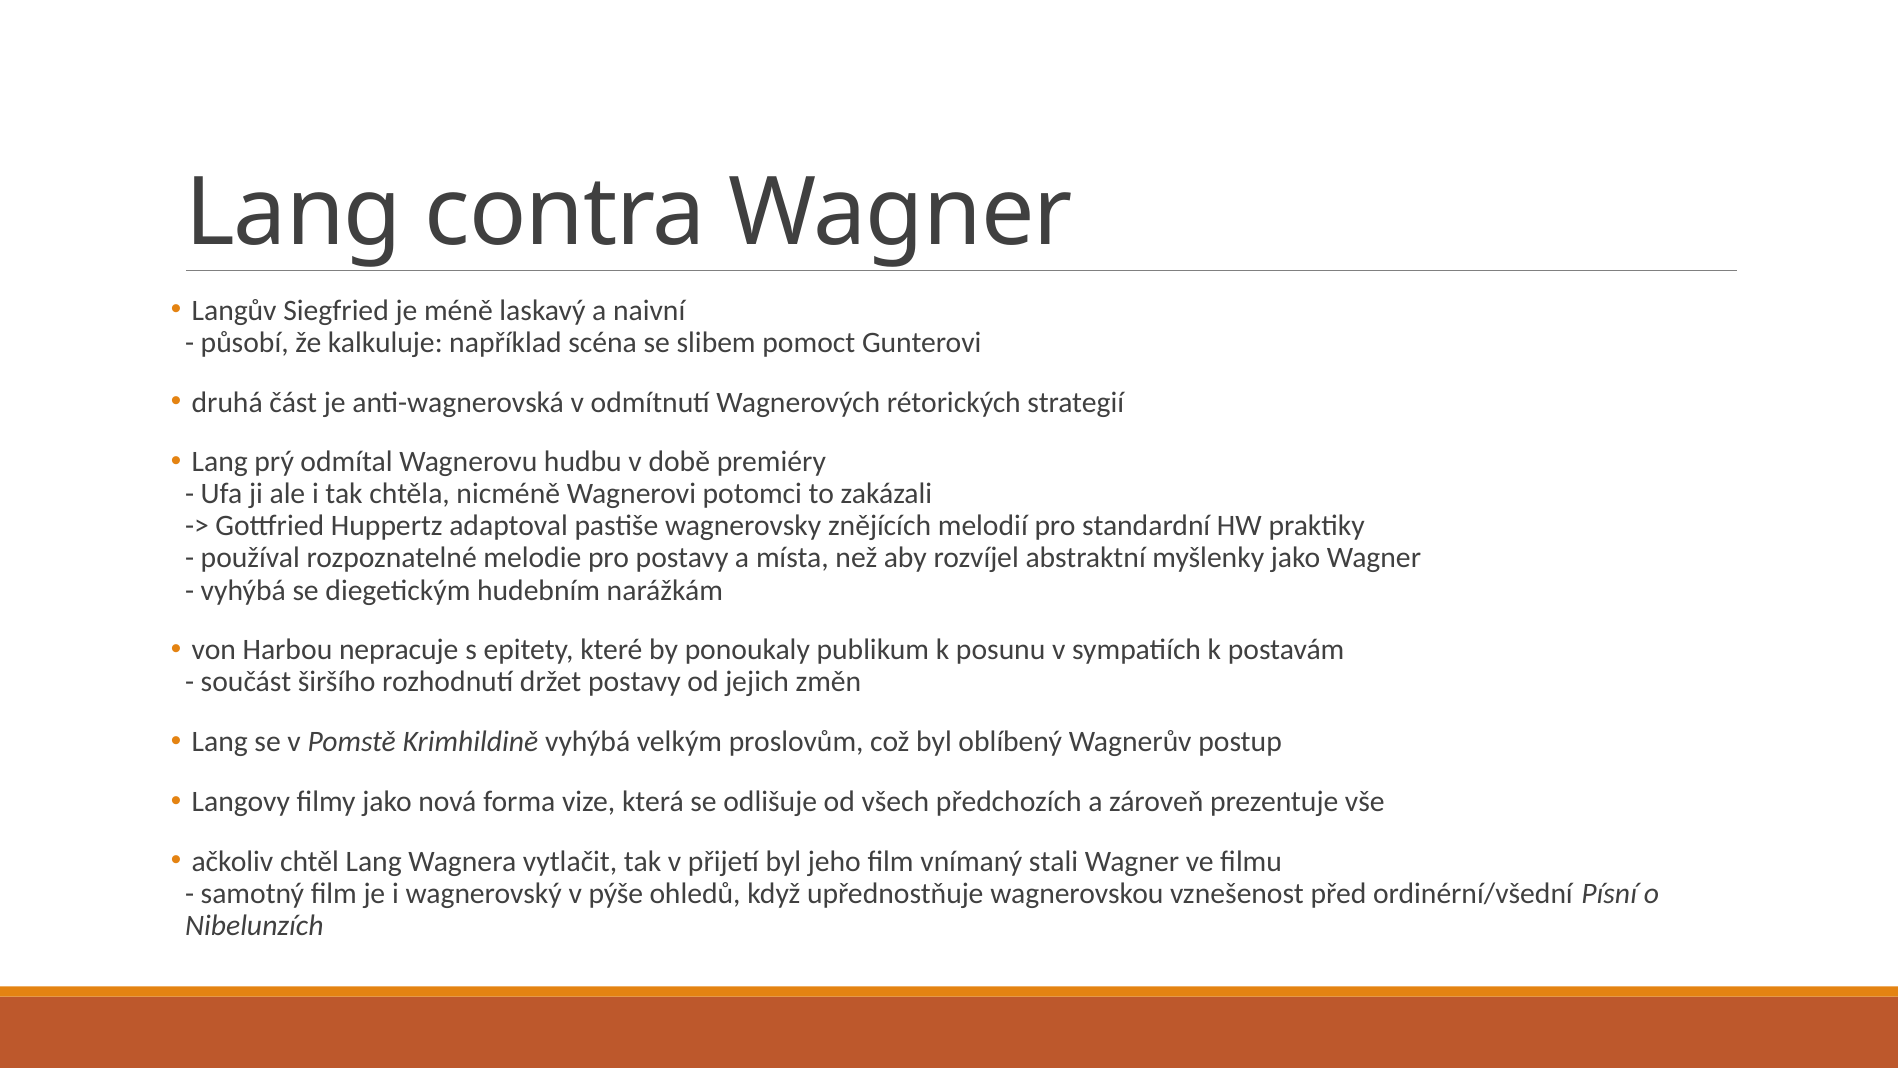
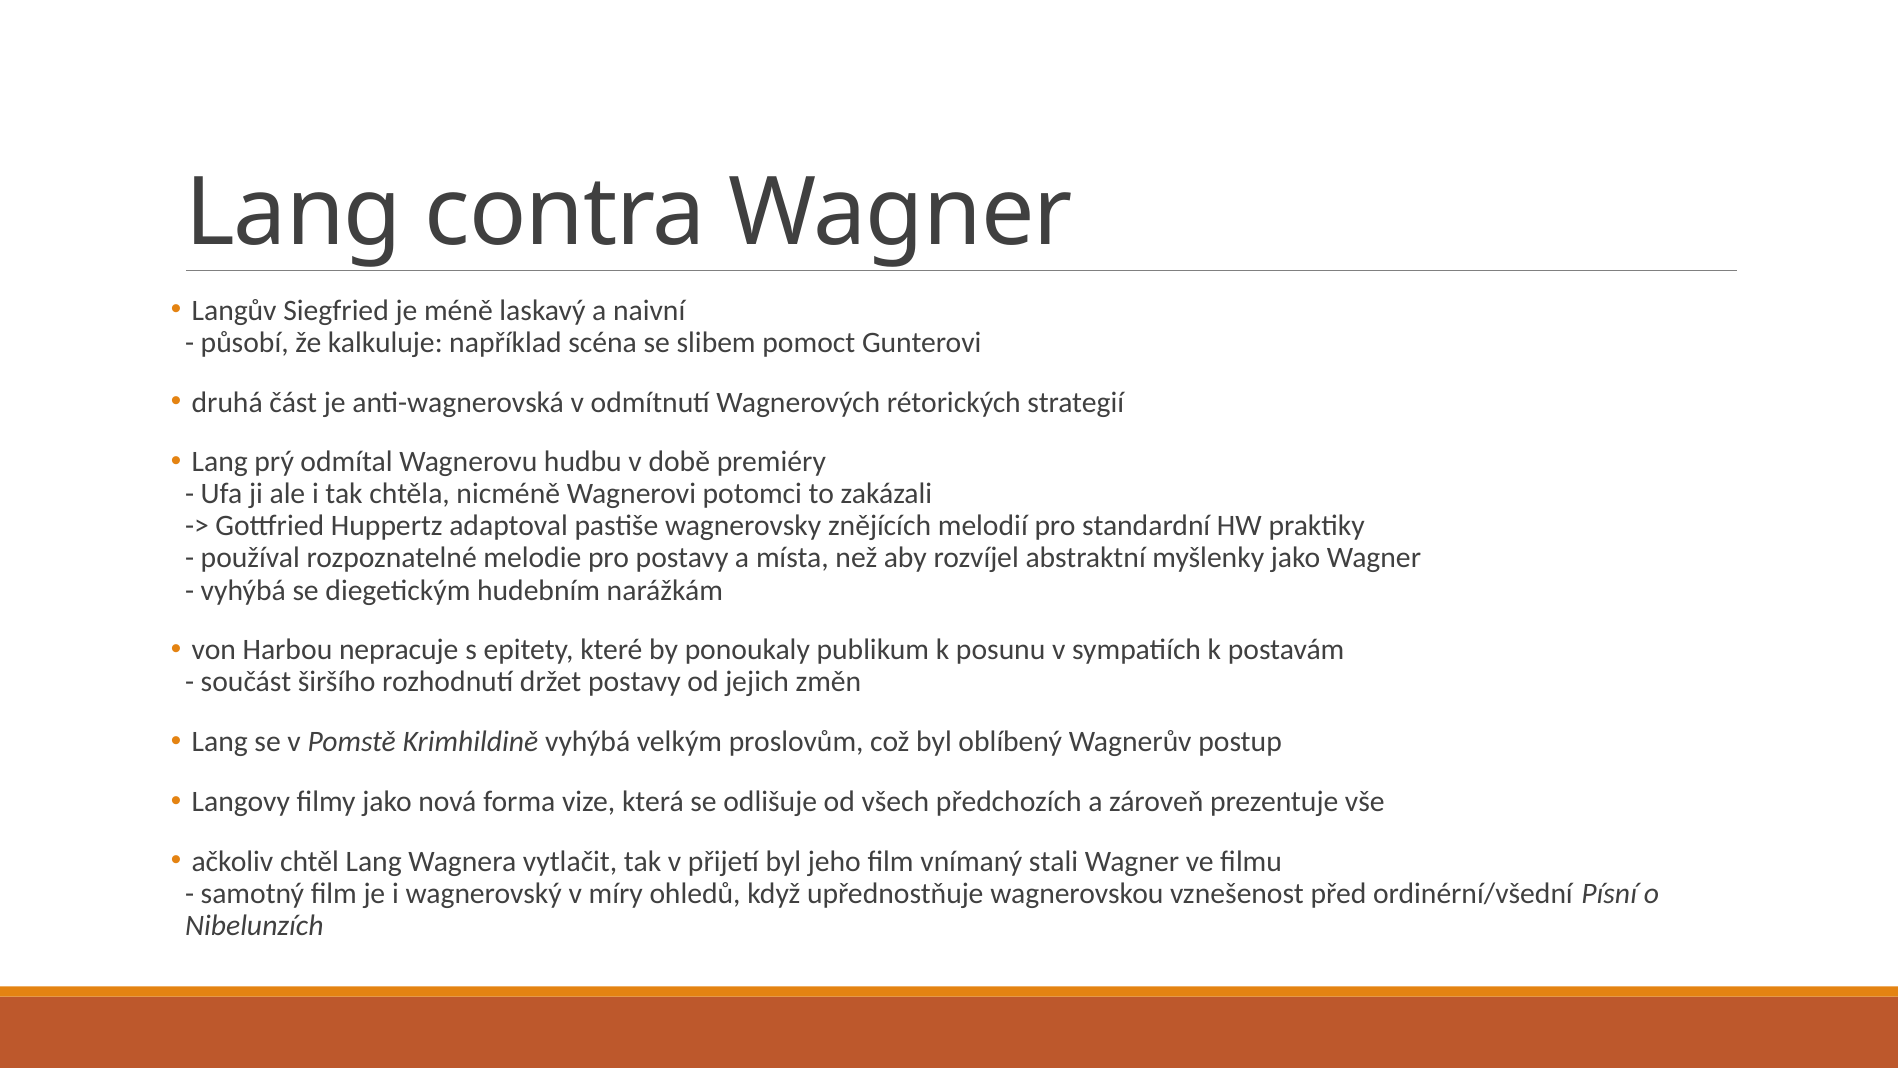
pýše: pýše -> míry
